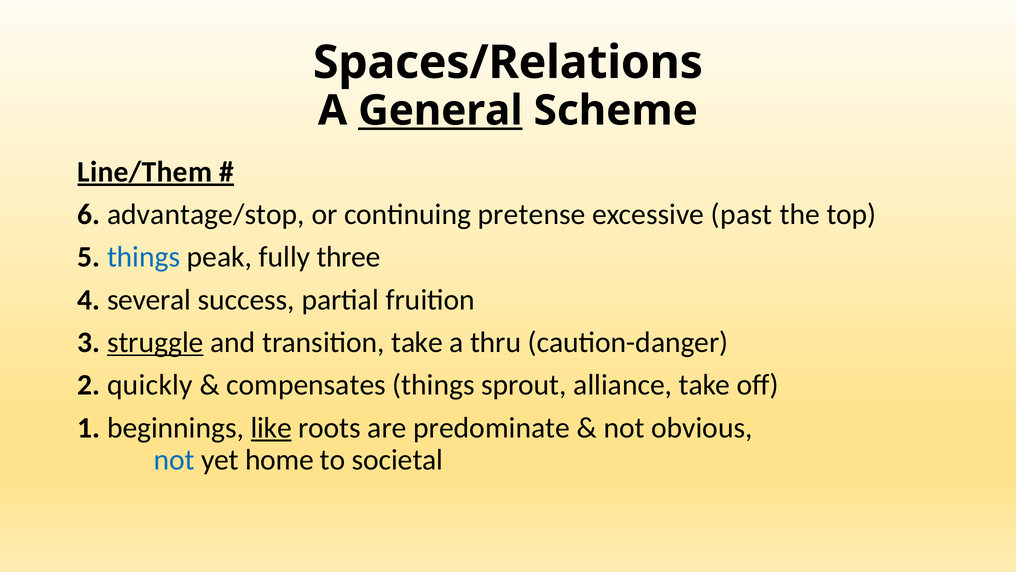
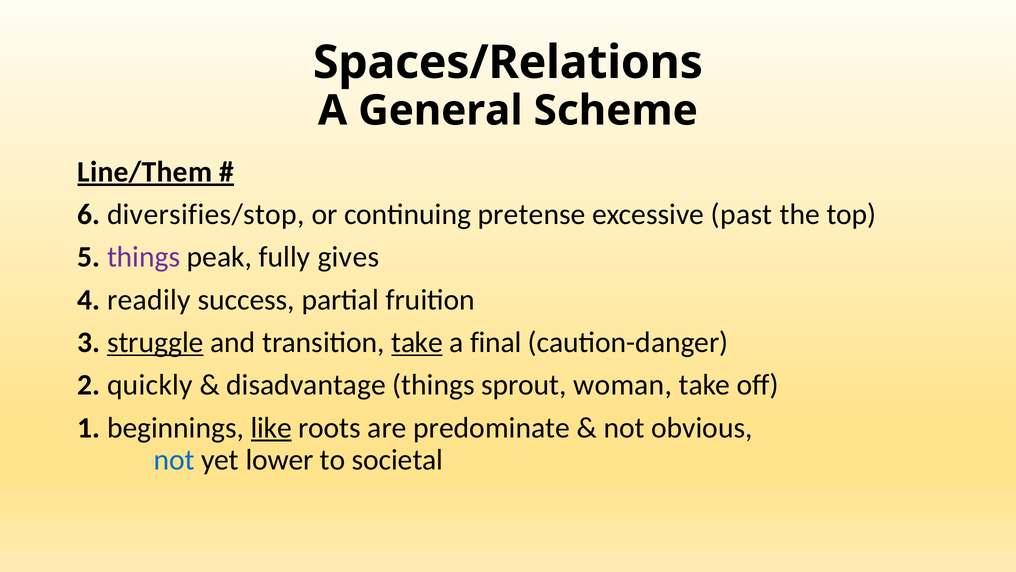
General underline: present -> none
advantage/stop: advantage/stop -> diversifies/stop
things at (144, 257) colour: blue -> purple
three: three -> gives
several: several -> readily
take at (417, 342) underline: none -> present
thru: thru -> final
compensates: compensates -> disadvantage
alliance: alliance -> woman
home: home -> lower
